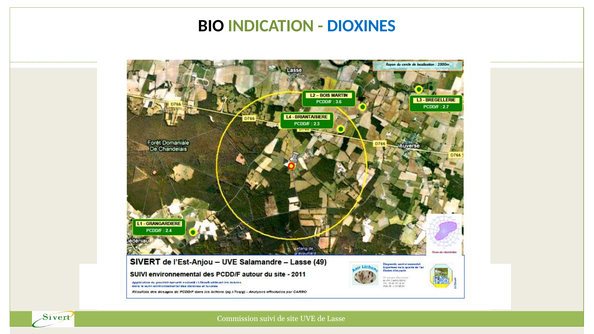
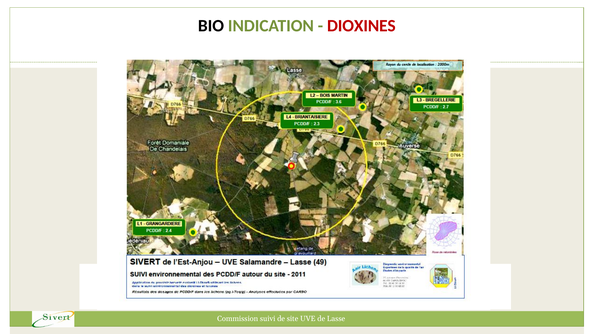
DIOXINES colour: blue -> red
